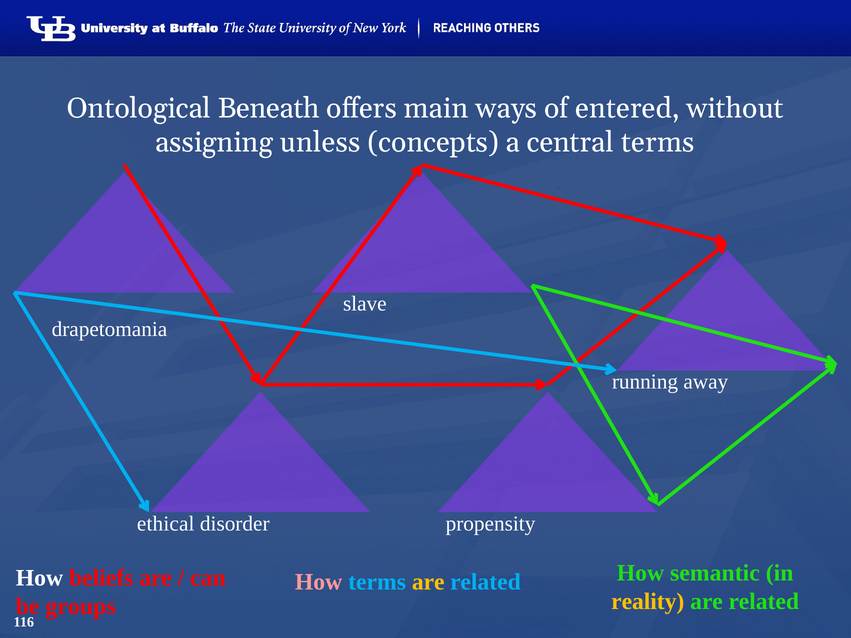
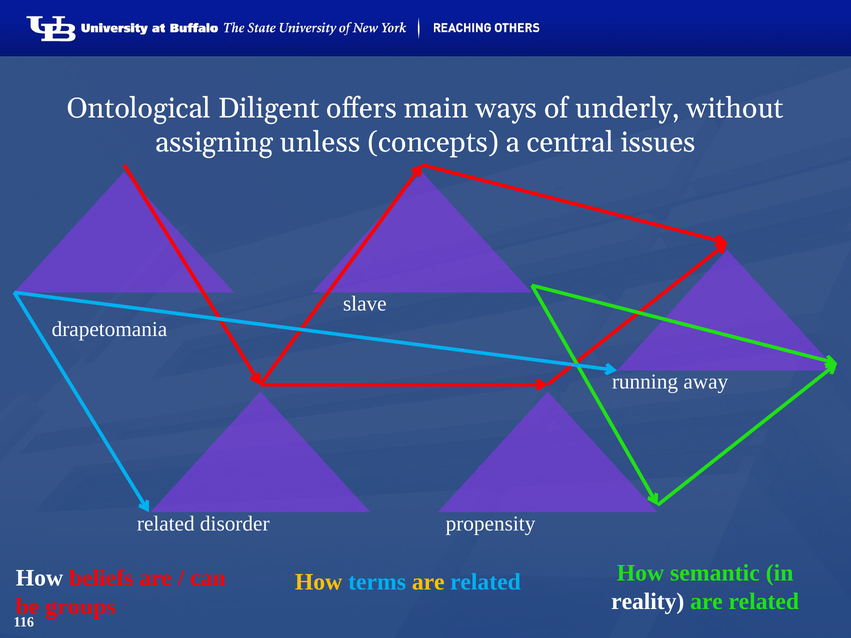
Beneath: Beneath -> Diligent
entered: entered -> underly
central terms: terms -> issues
ethical at (166, 524): ethical -> related
How at (319, 582) colour: pink -> yellow
reality colour: yellow -> white
